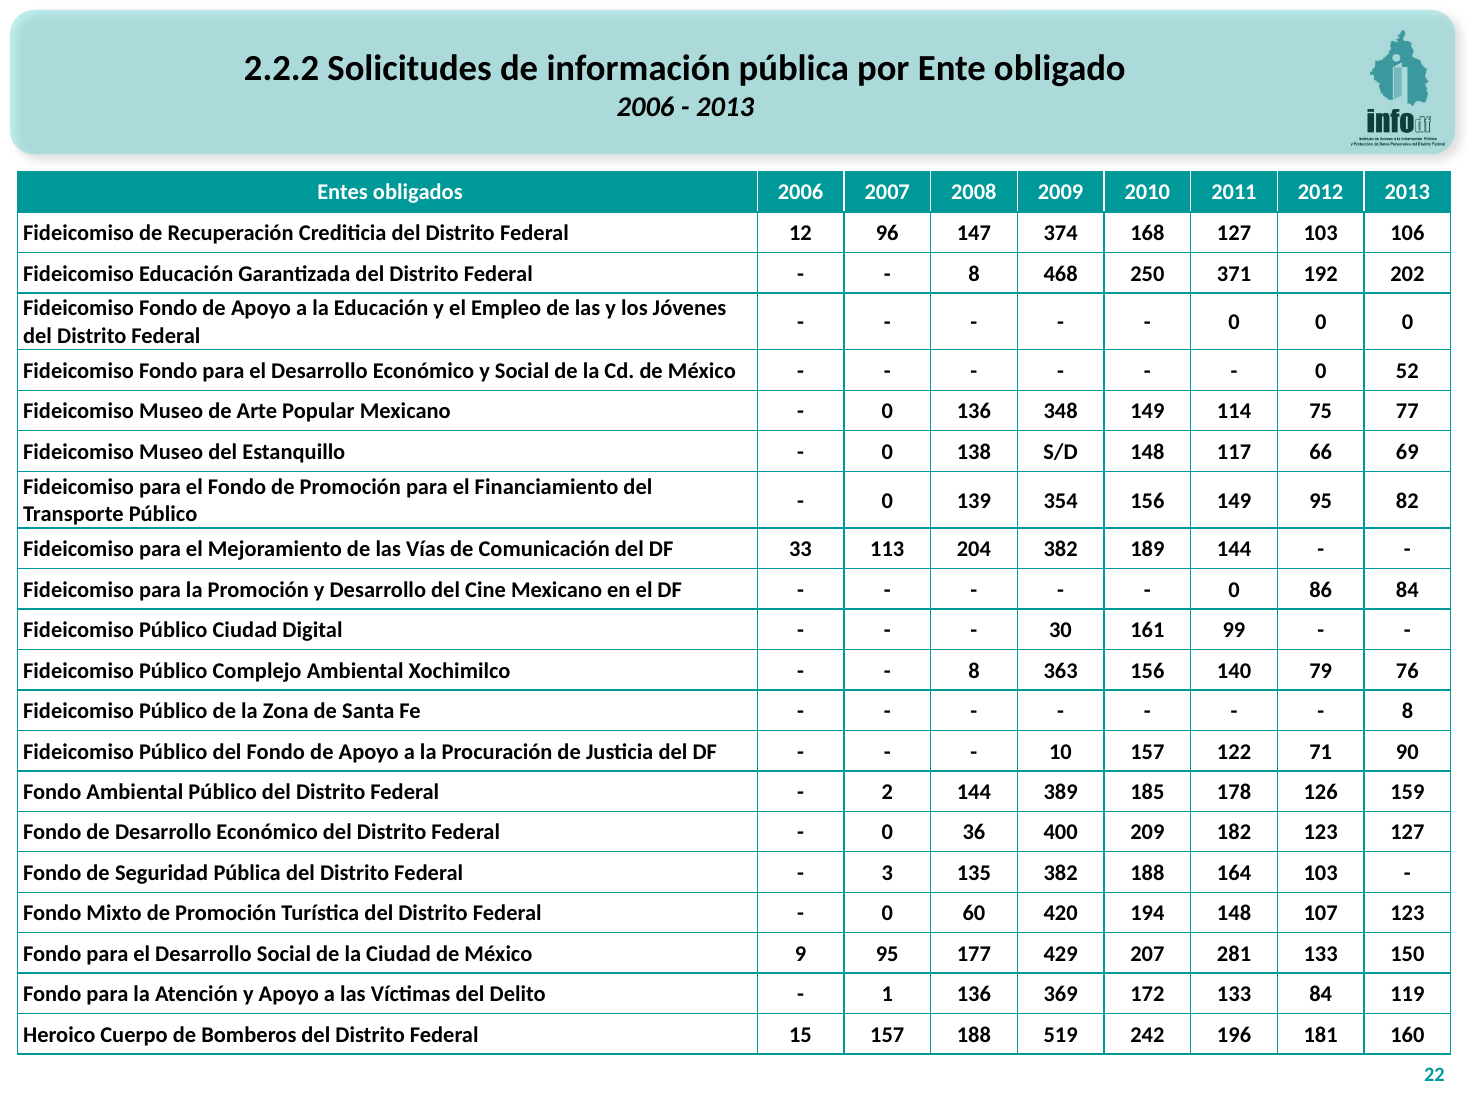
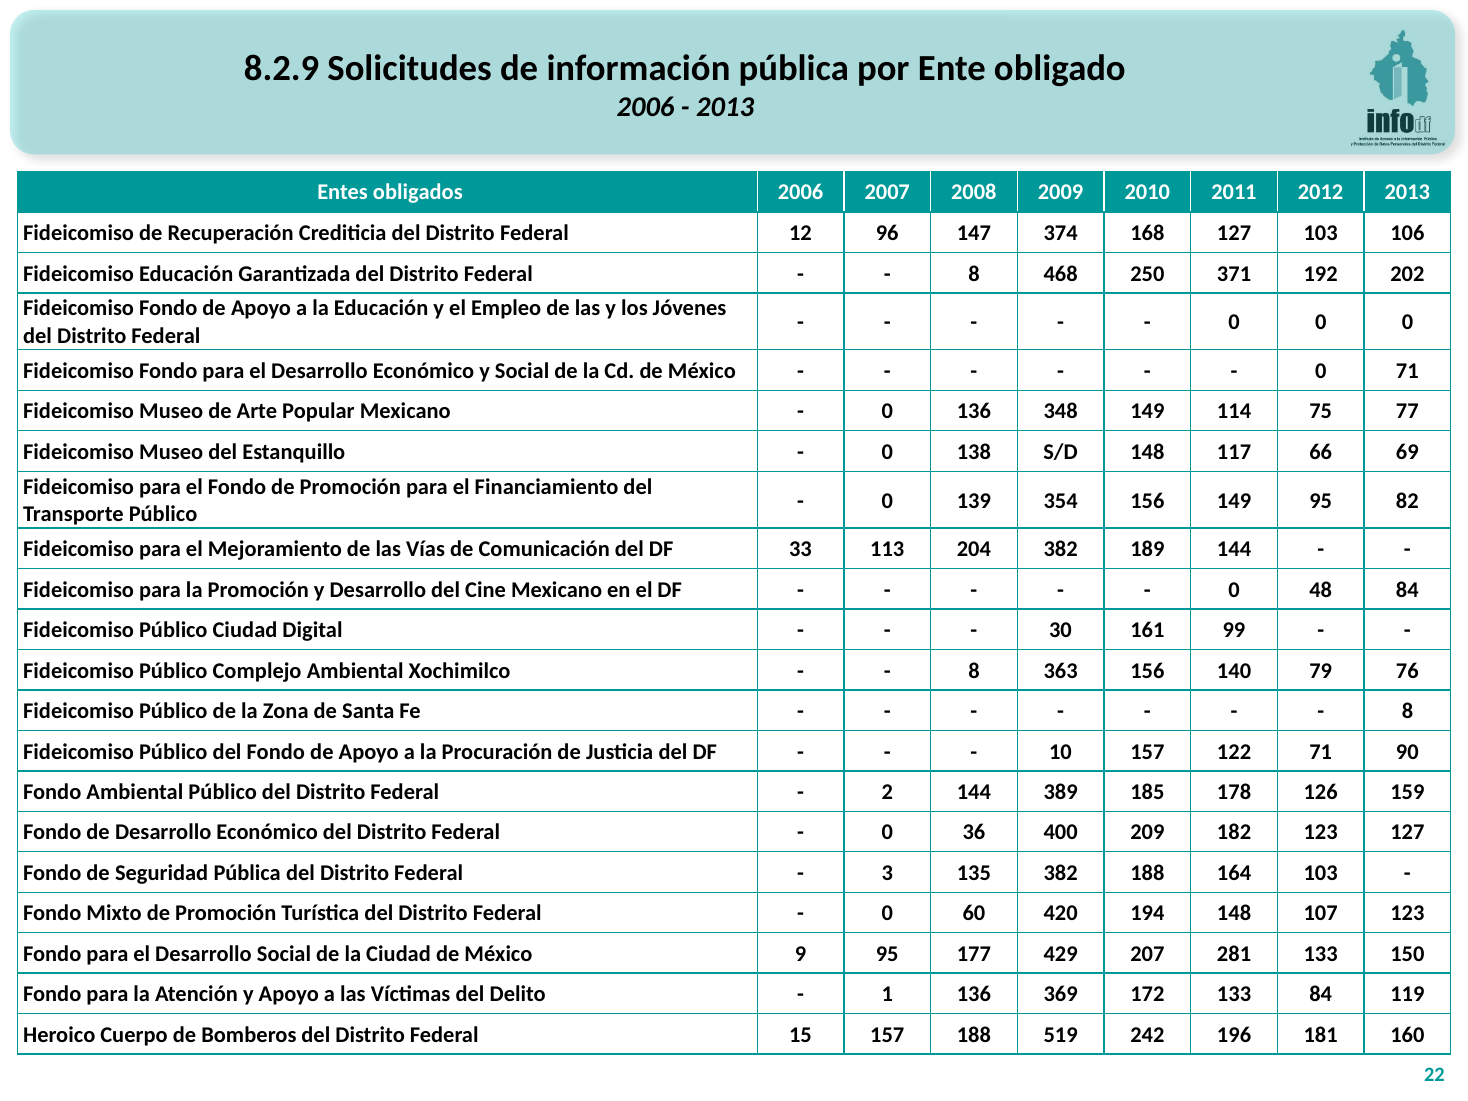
2.2.2: 2.2.2 -> 8.2.9
0 52: 52 -> 71
86: 86 -> 48
